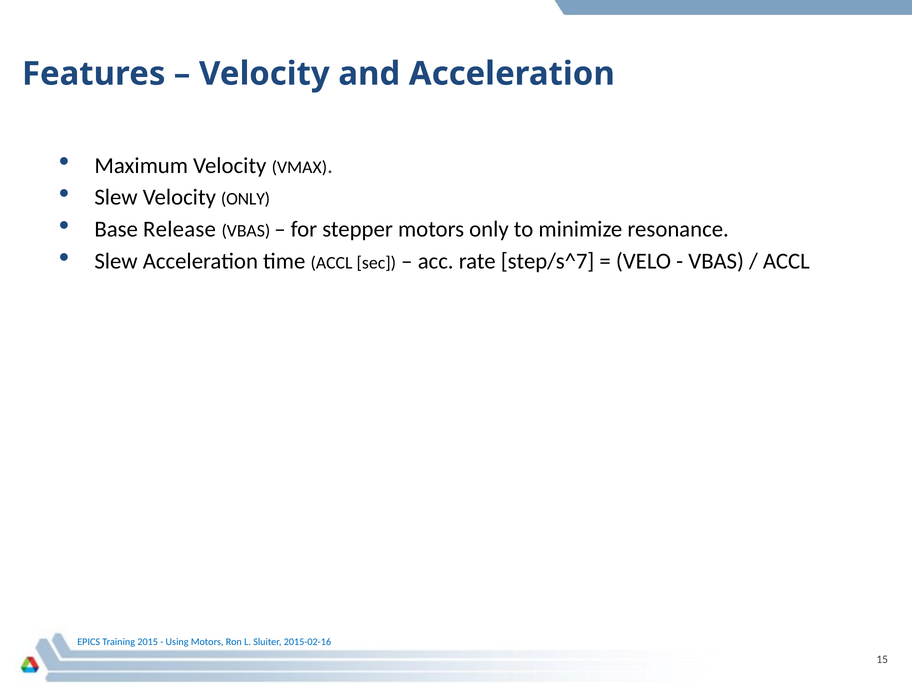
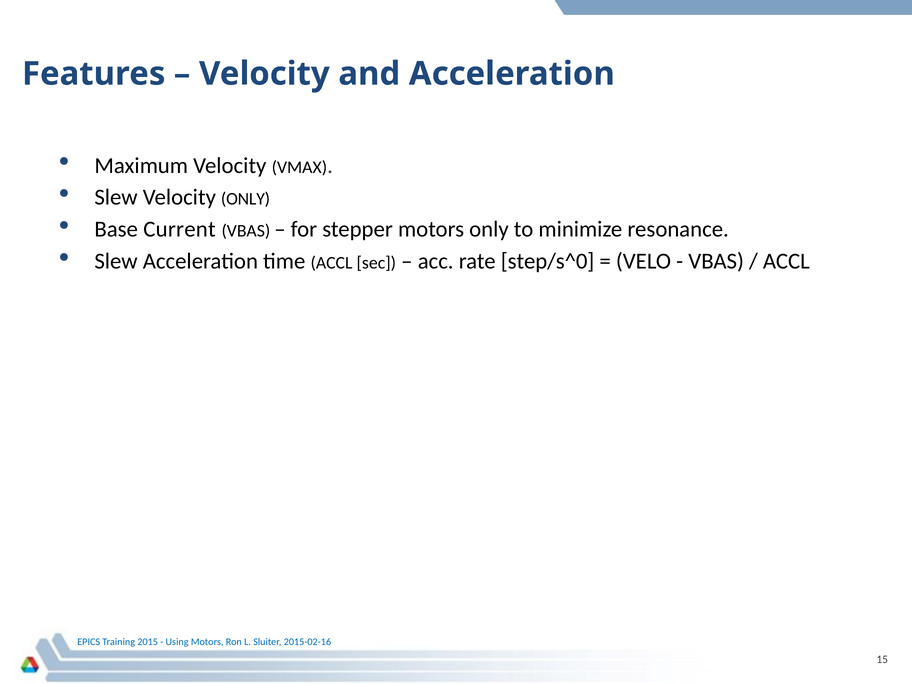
Release: Release -> Current
step/s^7: step/s^7 -> step/s^0
